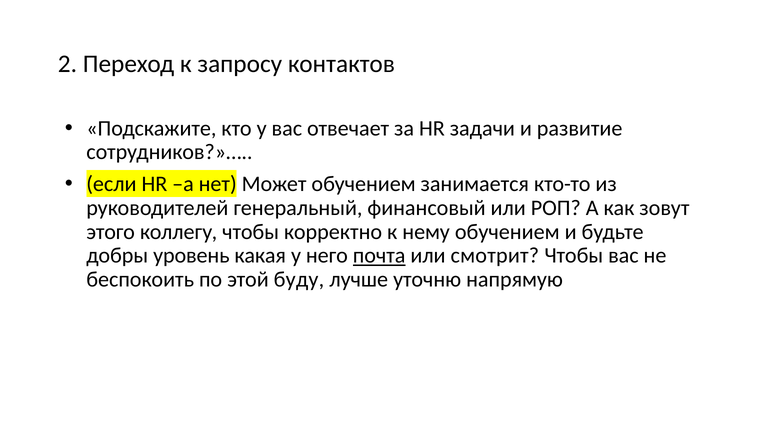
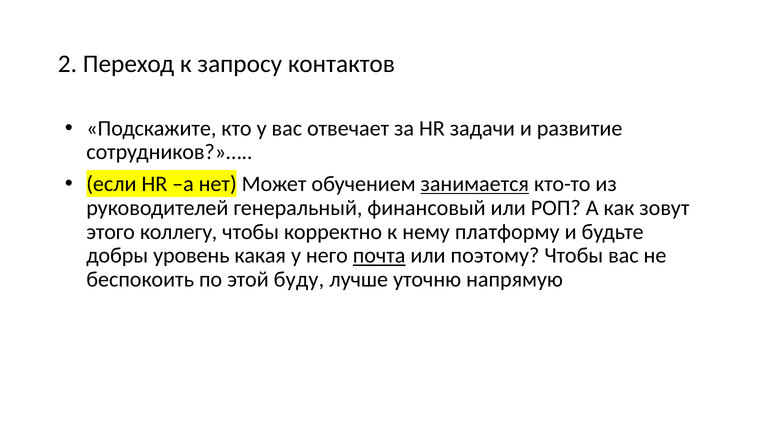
занимается underline: none -> present
нему обучением: обучением -> платформу
смотрит: смотрит -> поэтому
